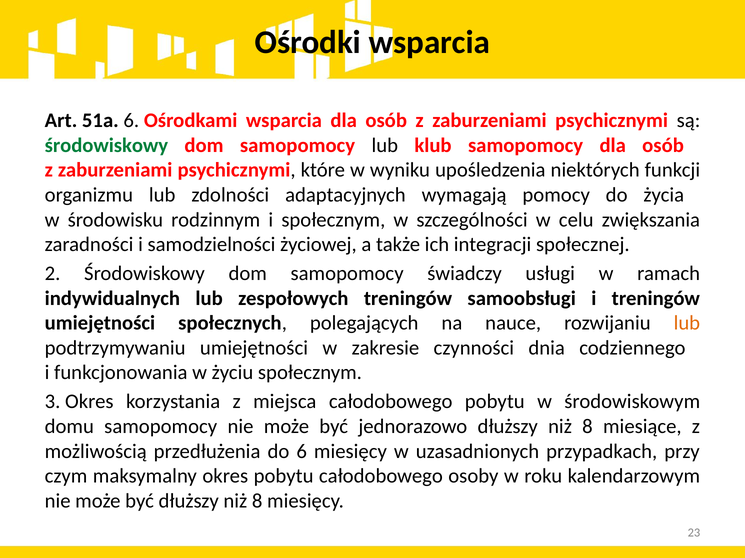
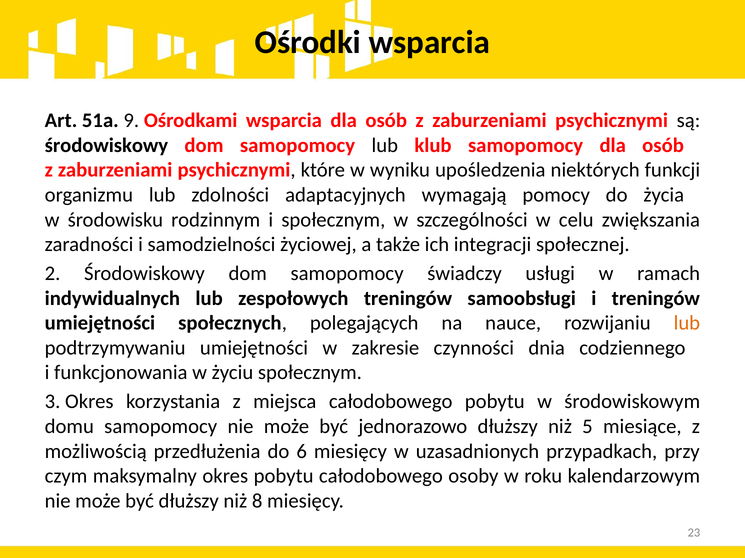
51a 6: 6 -> 9
środowiskowy at (106, 145) colour: green -> black
jednorazowo dłuższy niż 8: 8 -> 5
